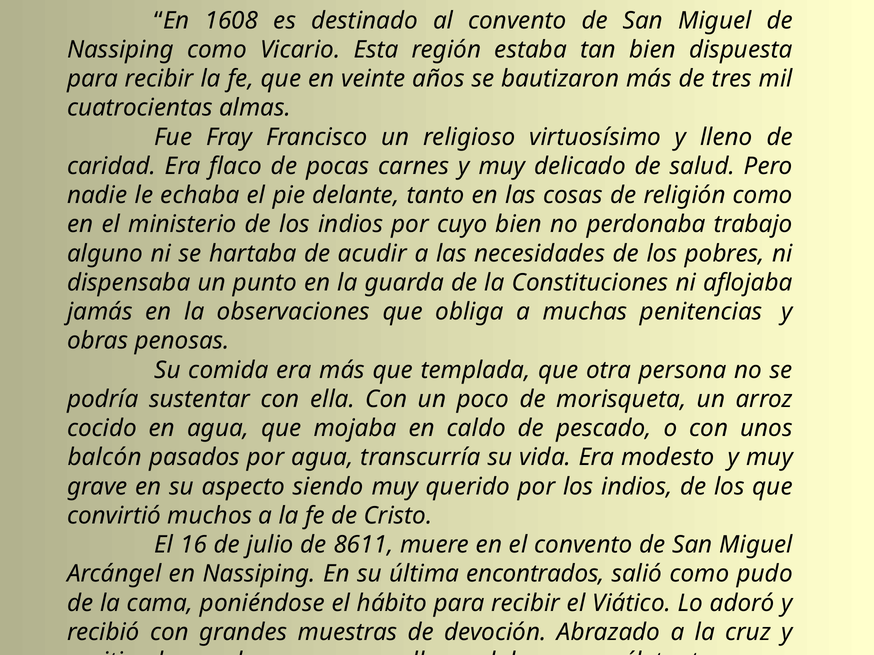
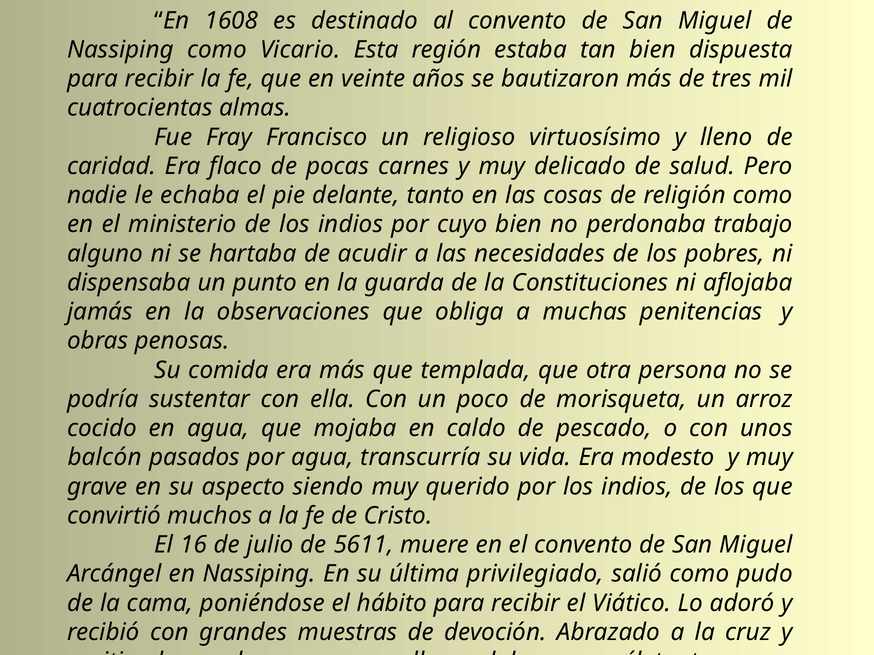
8611: 8611 -> 5611
encontrados: encontrados -> privilegiado
